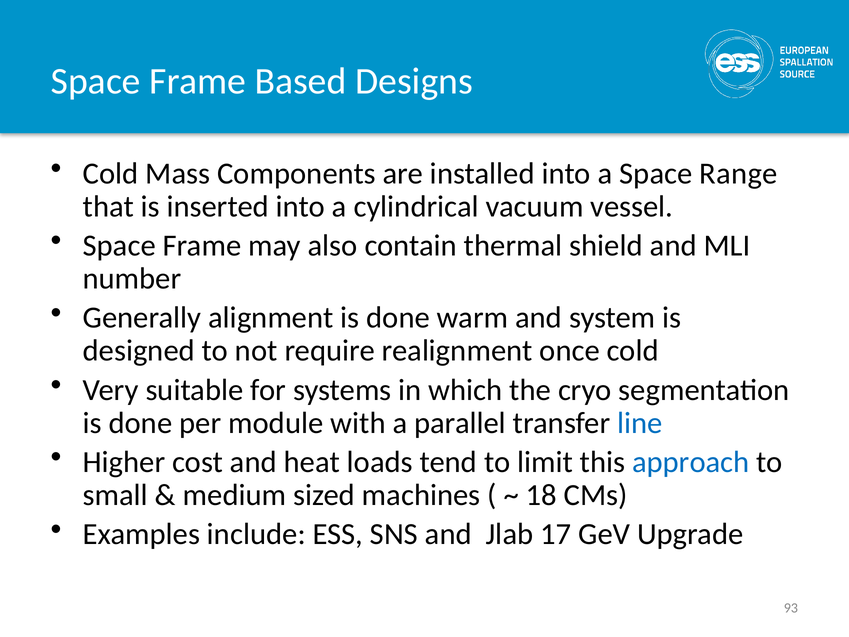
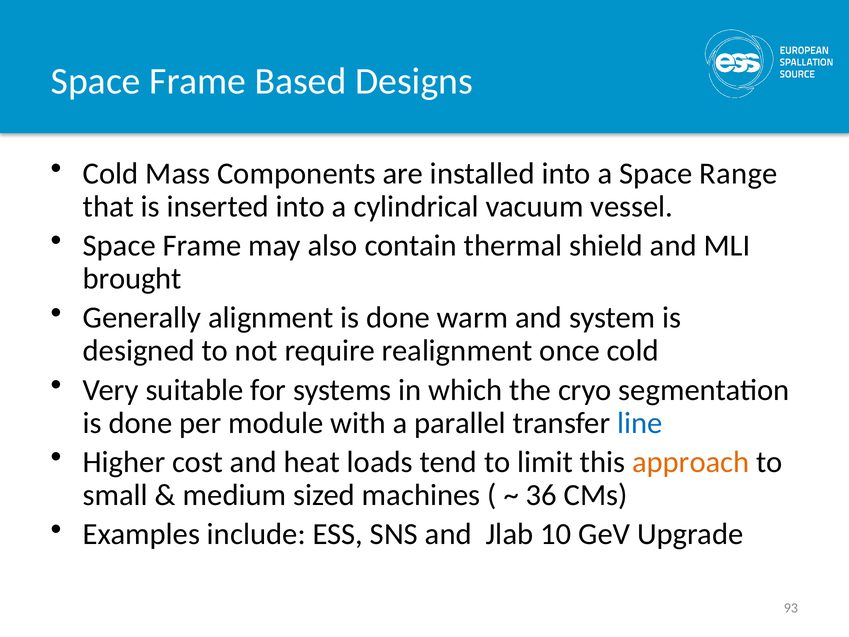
number: number -> brought
approach colour: blue -> orange
18: 18 -> 36
17: 17 -> 10
